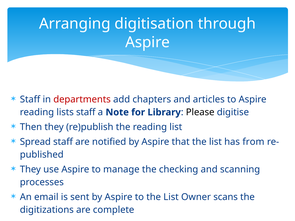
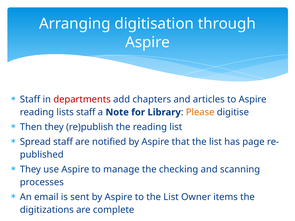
Please colour: black -> orange
from: from -> page
scans: scans -> items
